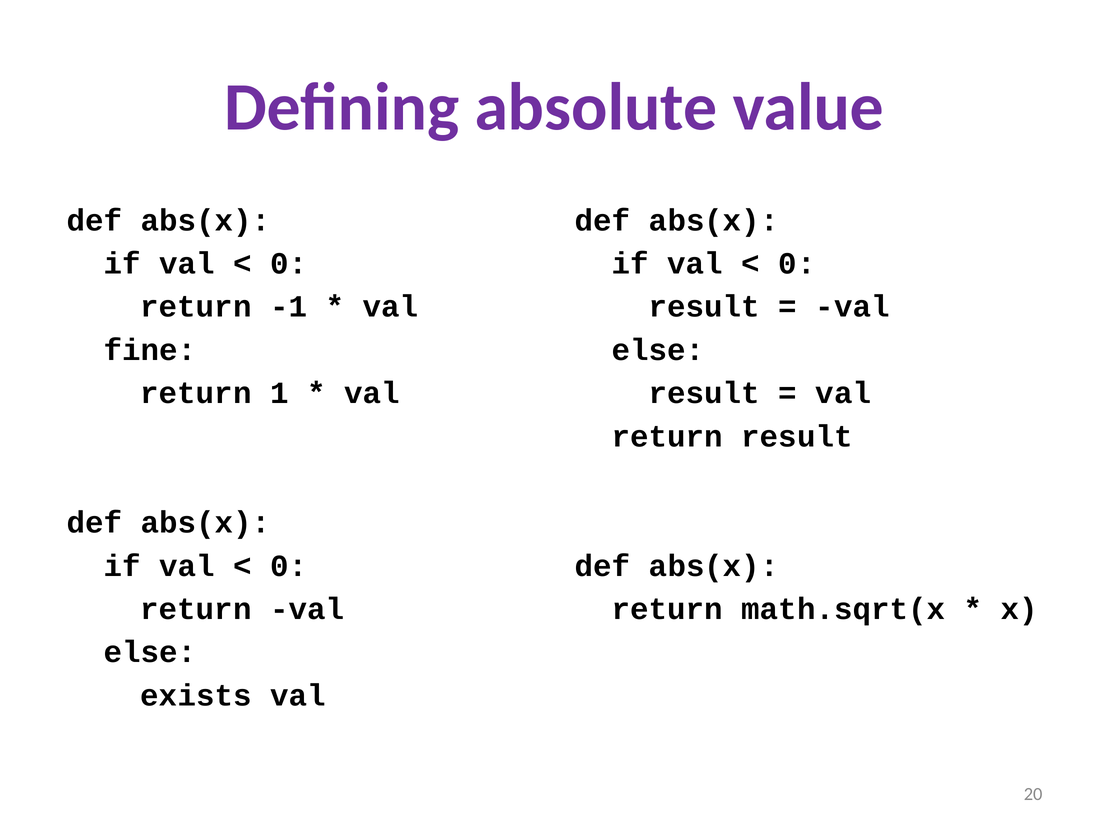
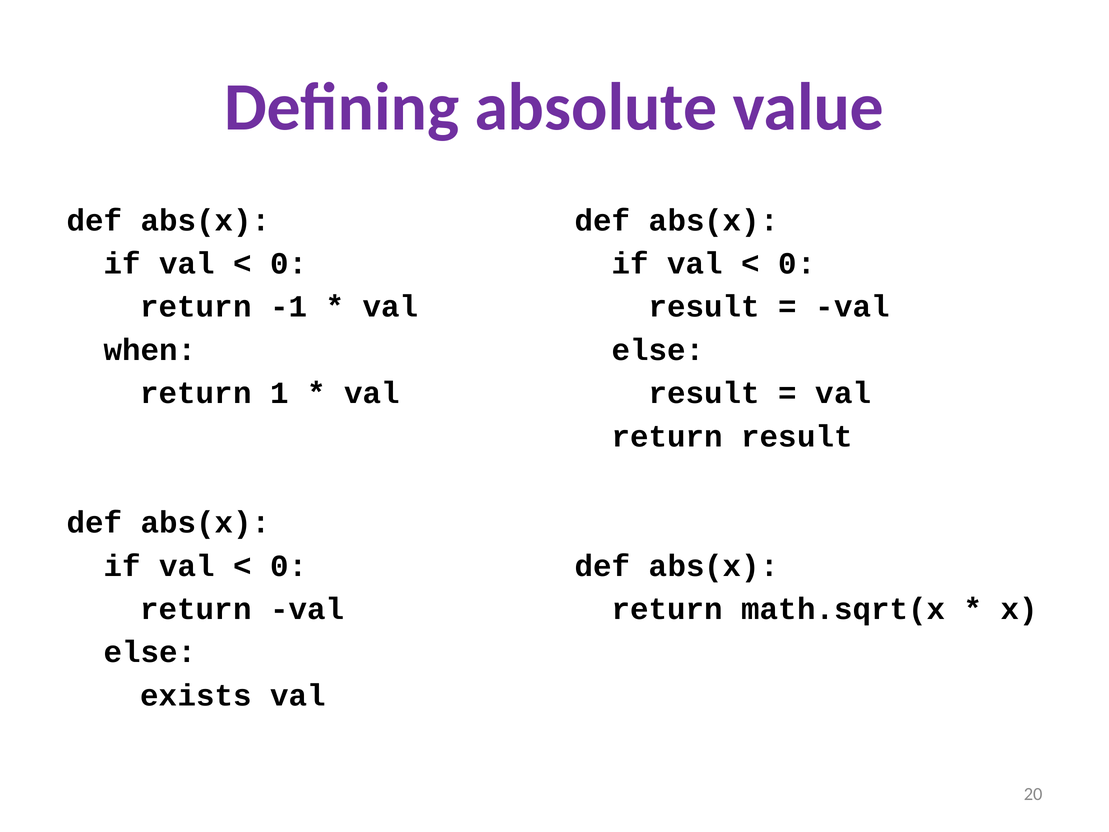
fine: fine -> when
